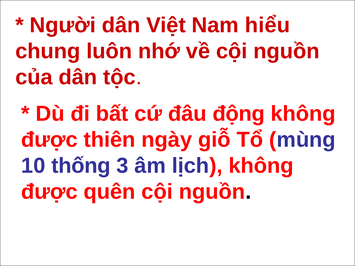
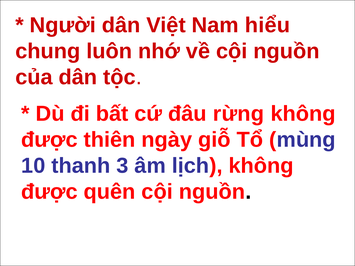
động: động -> rừng
thống: thống -> thanh
